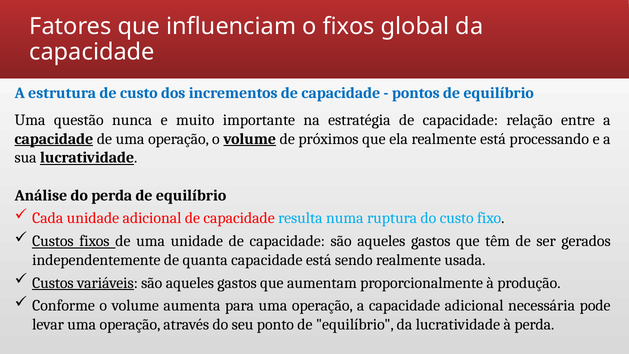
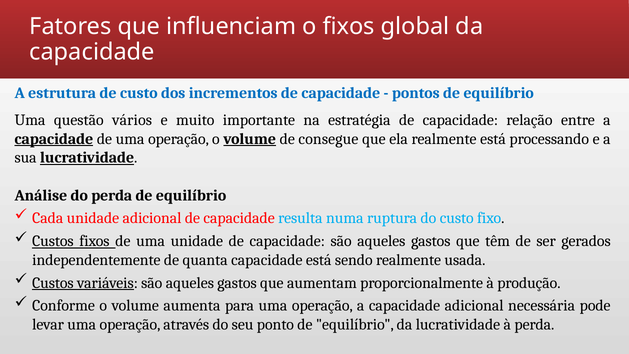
nunca: nunca -> vários
próximos: próximos -> consegue
